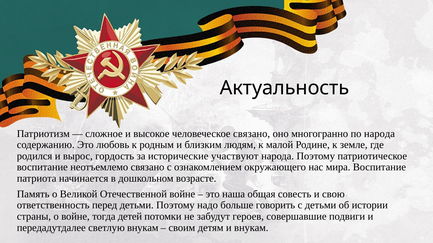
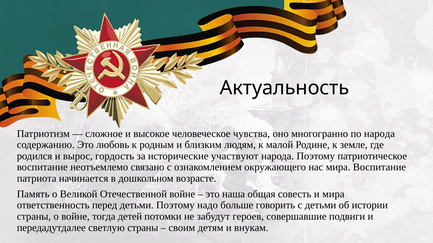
человеческое связано: связано -> чувства
и свою: свою -> мира
светлую внукам: внукам -> страны
